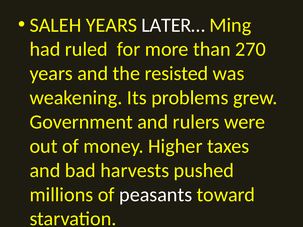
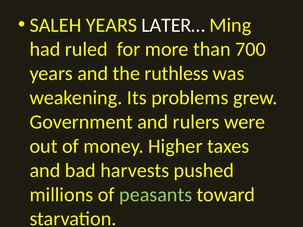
270: 270 -> 700
resisted: resisted -> ruthless
peasants colour: white -> light green
